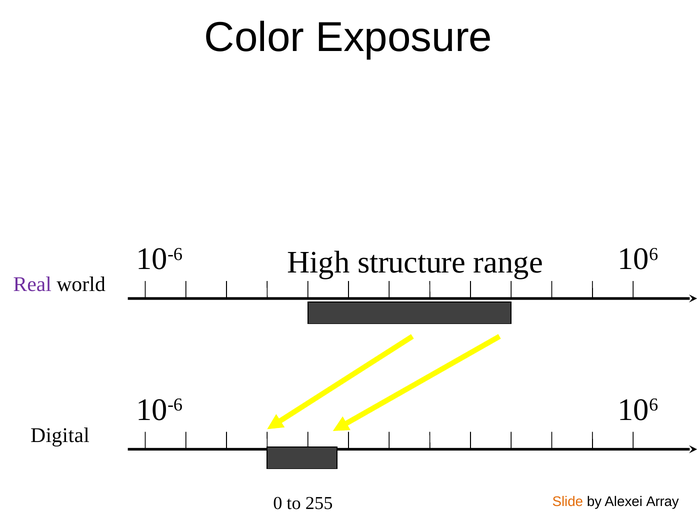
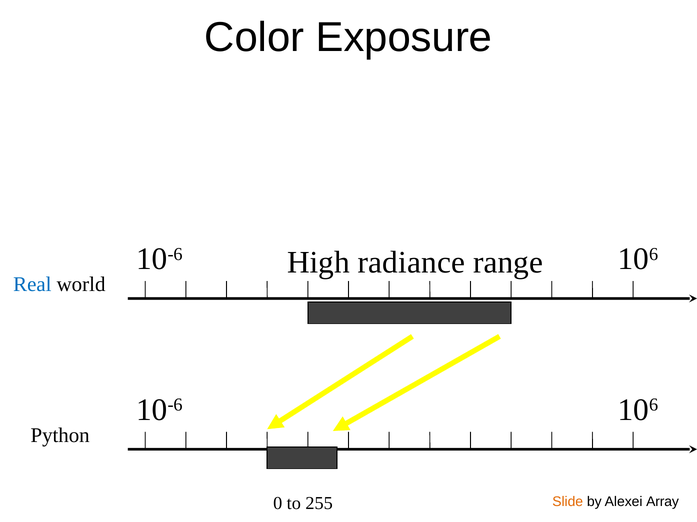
structure: structure -> radiance
Real colour: purple -> blue
Digital: Digital -> Python
